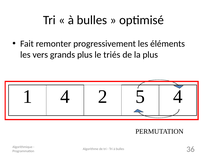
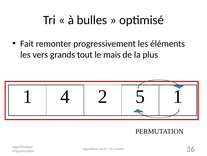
grands plus: plus -> tout
triés: triés -> mais
5 4: 4 -> 1
